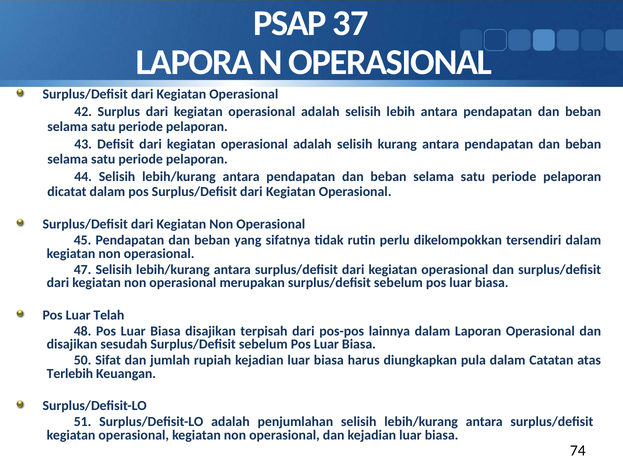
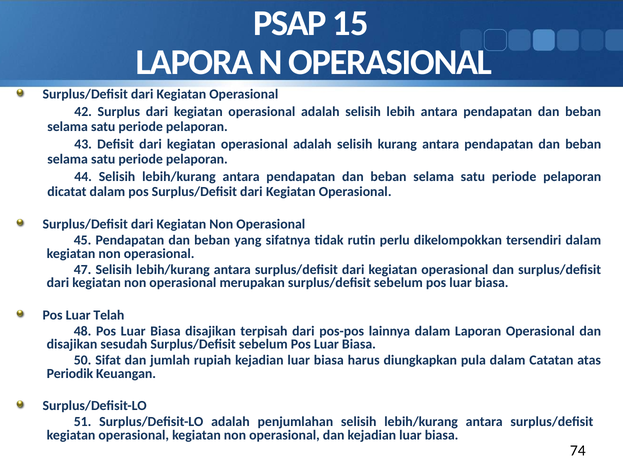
37: 37 -> 15
Terlebih: Terlebih -> Periodik
